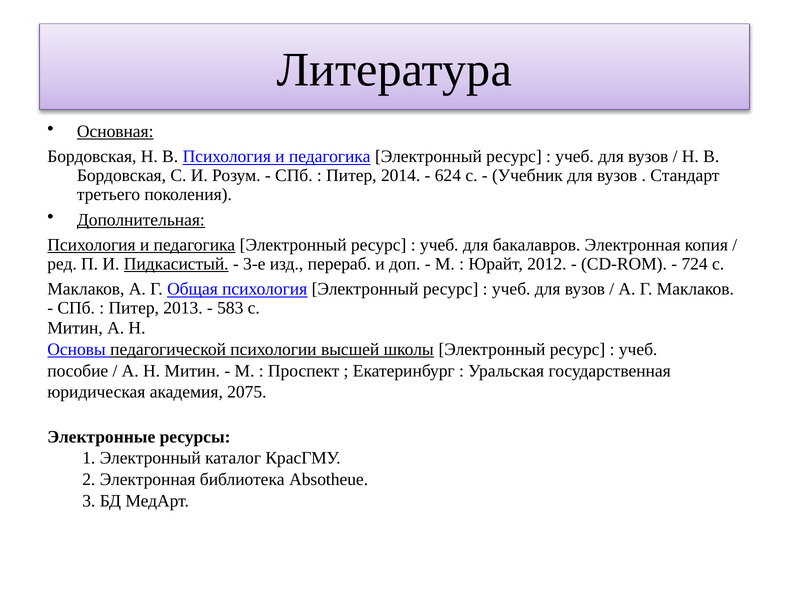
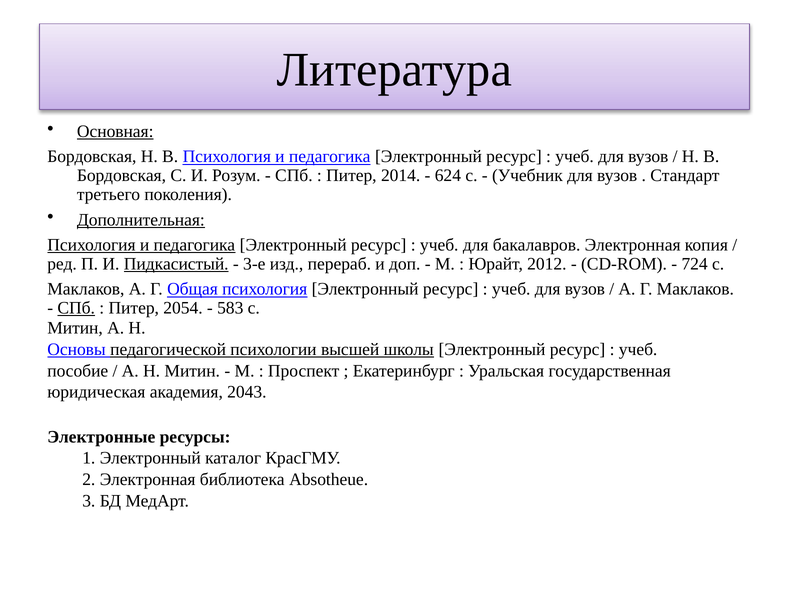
СПб at (76, 308) underline: none -> present
2013: 2013 -> 2054
2075: 2075 -> 2043
